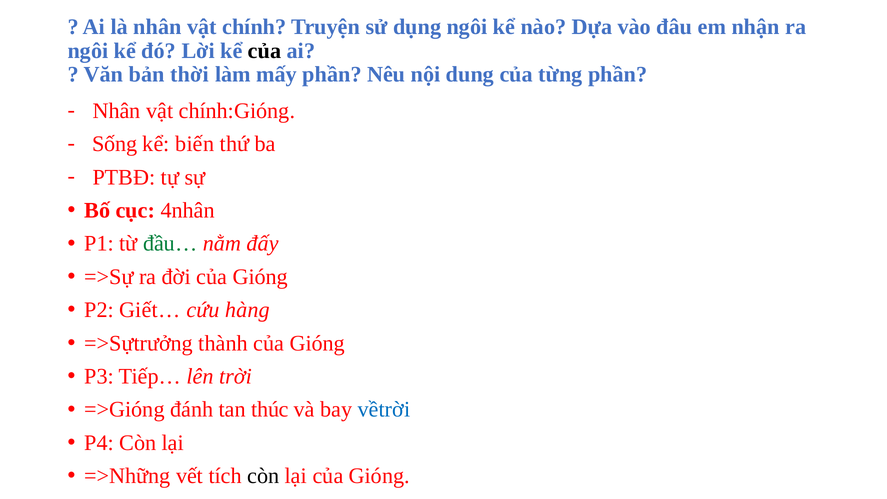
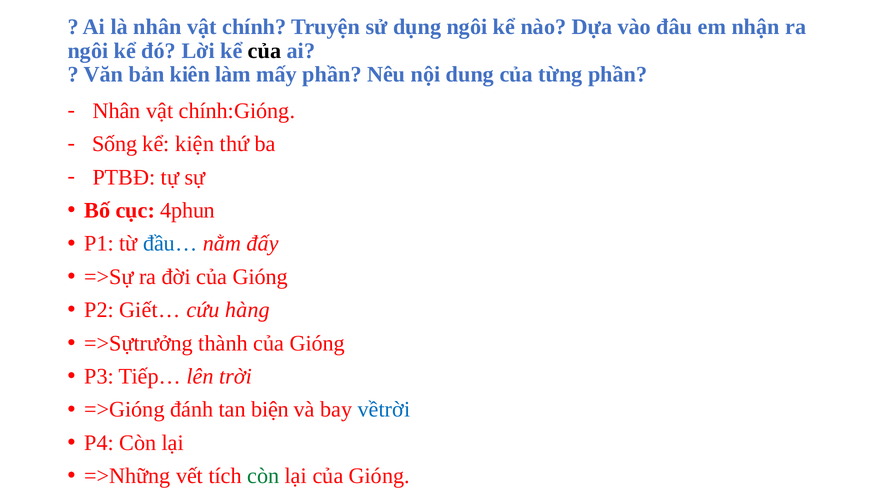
thời: thời -> kiên
biến: biến -> kiện
4nhân: 4nhân -> 4phun
đầu… colour: green -> blue
thúc: thúc -> biện
còn at (263, 476) colour: black -> green
